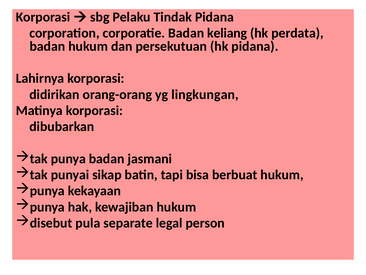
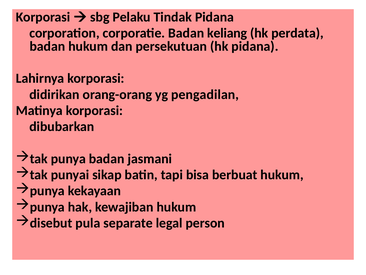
lingkungan: lingkungan -> pengadilan
